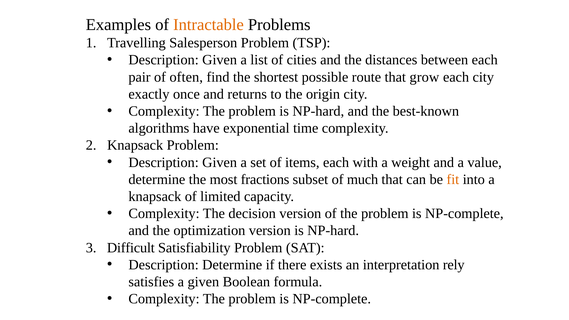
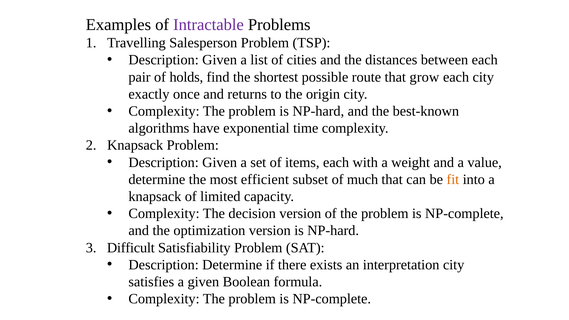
Intractable colour: orange -> purple
often: often -> holds
fractions: fractions -> efficient
interpretation rely: rely -> city
